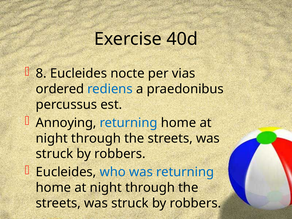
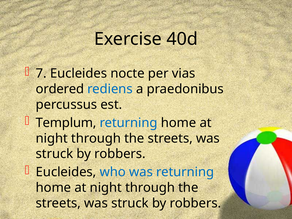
8: 8 -> 7
Annoying: Annoying -> Templum
